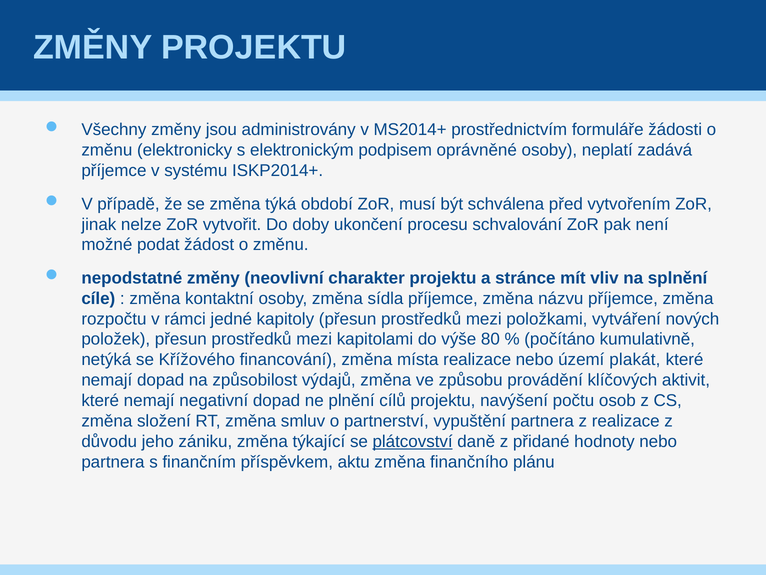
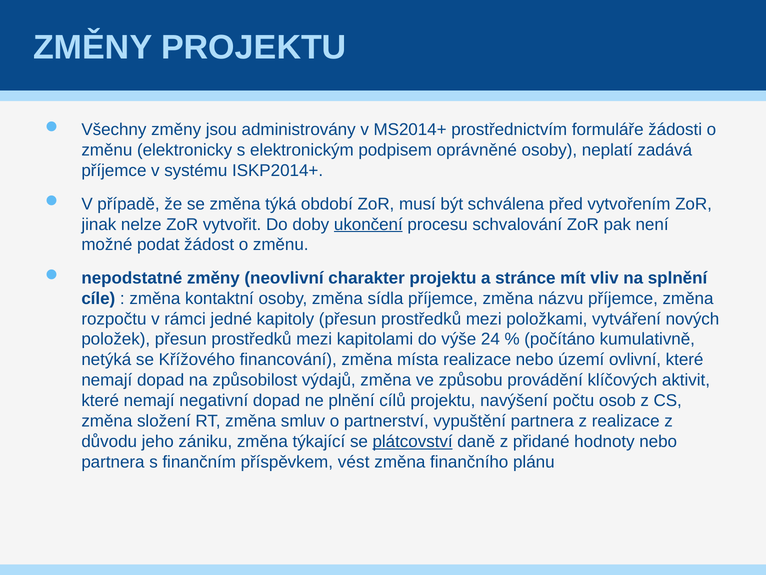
ukončení underline: none -> present
80: 80 -> 24
plakát: plakát -> ovlivní
aktu: aktu -> vést
